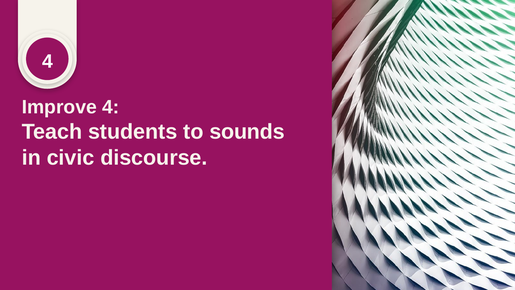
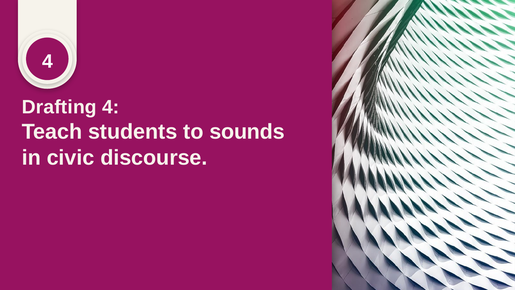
Improve: Improve -> Drafting
